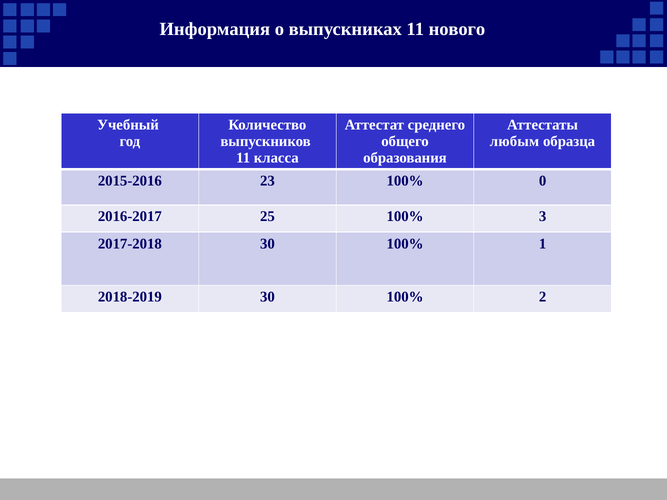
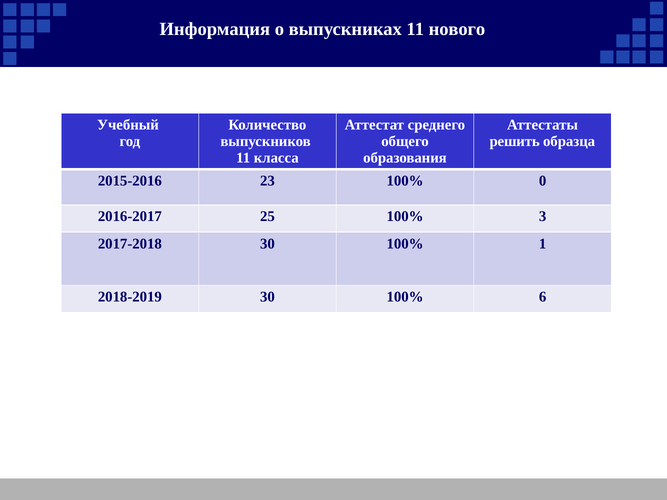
любым: любым -> решить
2: 2 -> 6
